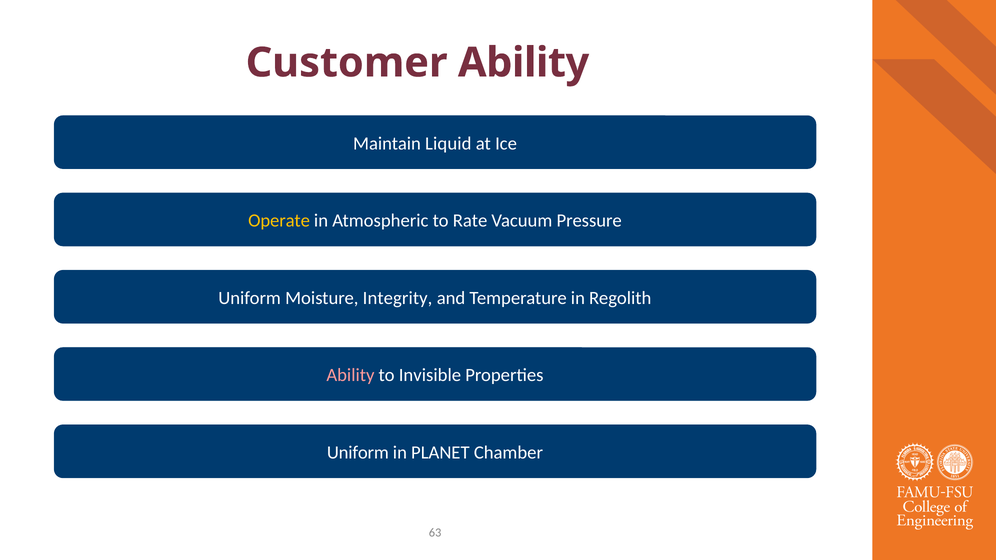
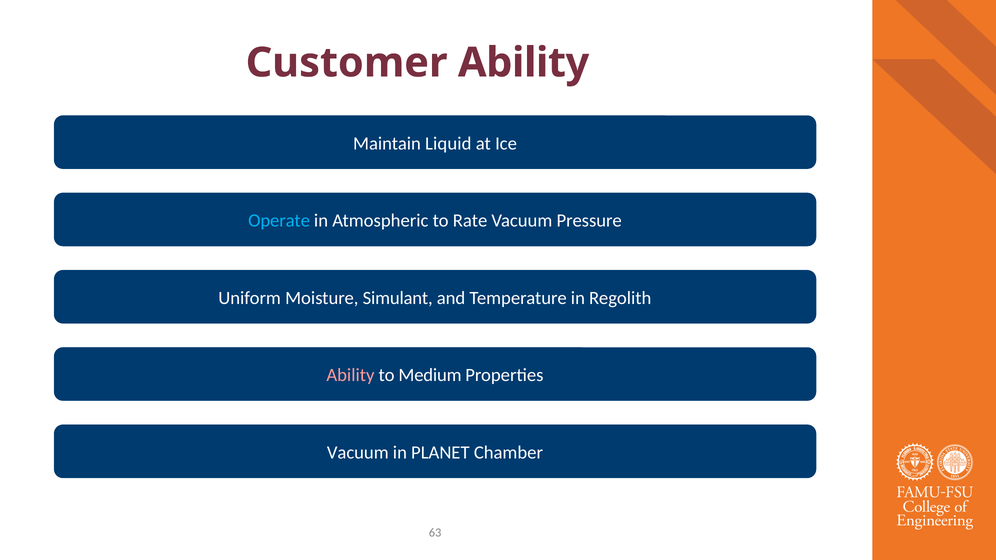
Operate colour: yellow -> light blue
Integrity: Integrity -> Simulant
Invisible: Invisible -> Medium
Uniform at (358, 453): Uniform -> Vacuum
